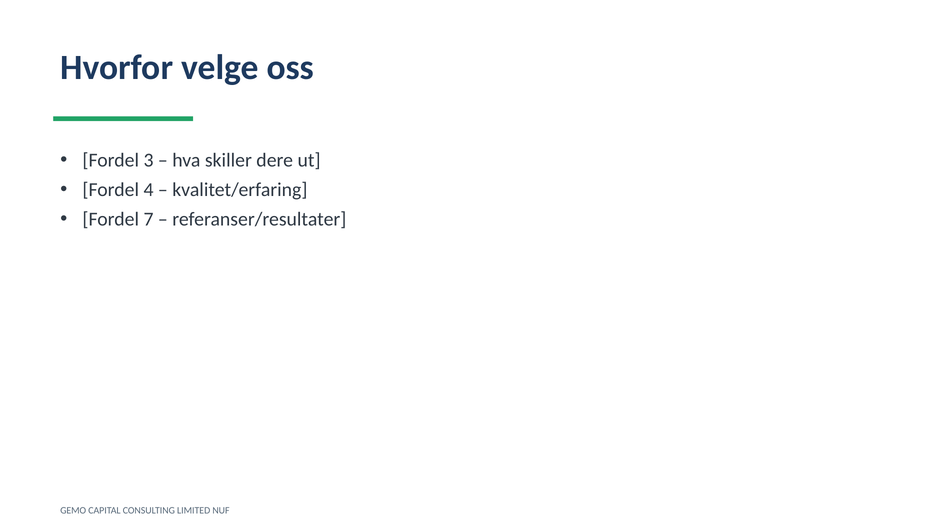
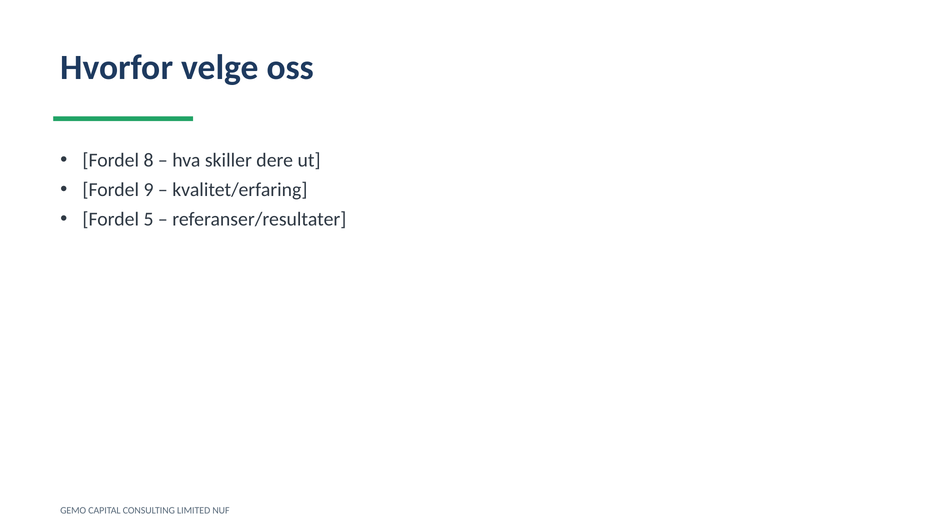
3: 3 -> 8
4: 4 -> 9
7: 7 -> 5
